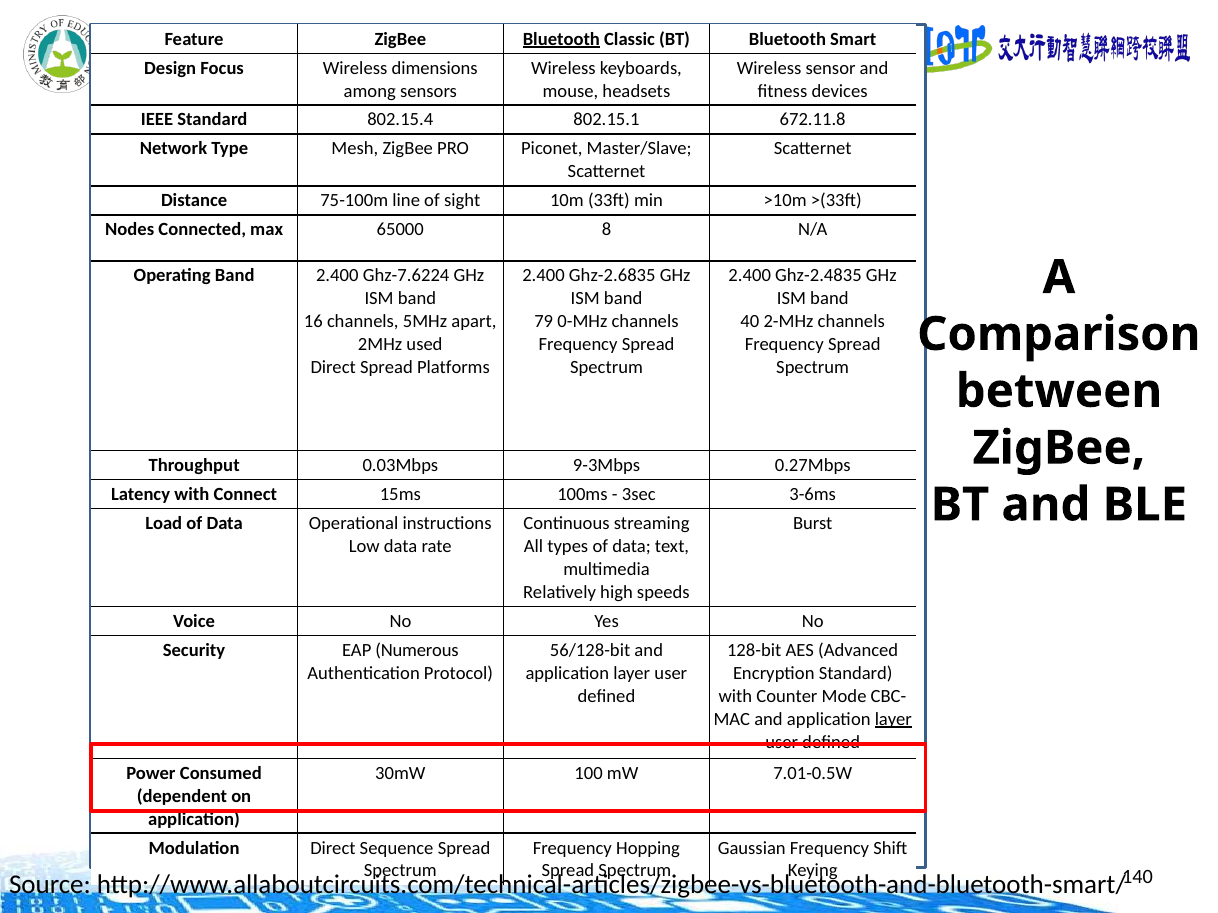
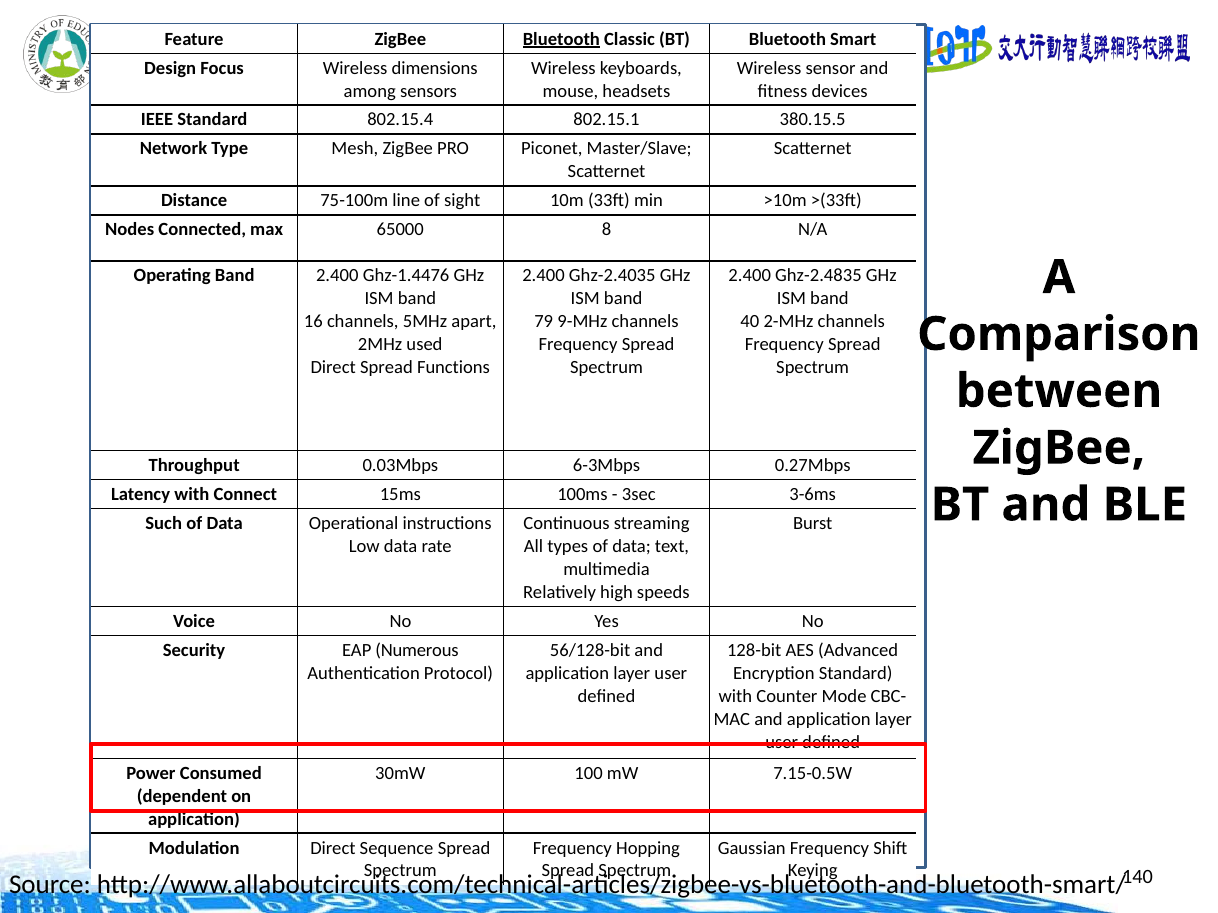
672.11.8: 672.11.8 -> 380.15.5
Ghz-7.6224: Ghz-7.6224 -> Ghz-1.4476
Ghz-2.6835: Ghz-2.6835 -> Ghz-2.4035
0-MHz: 0-MHz -> 9-MHz
Platforms: Platforms -> Functions
9-3Mbps: 9-3Mbps -> 6-3Mbps
Load: Load -> Such
layer at (893, 719) underline: present -> none
7.01-0.5W: 7.01-0.5W -> 7.15-0.5W
